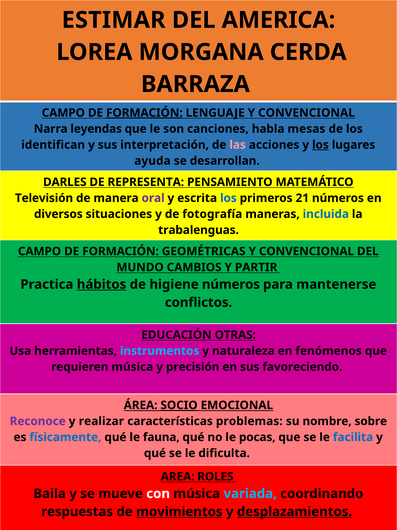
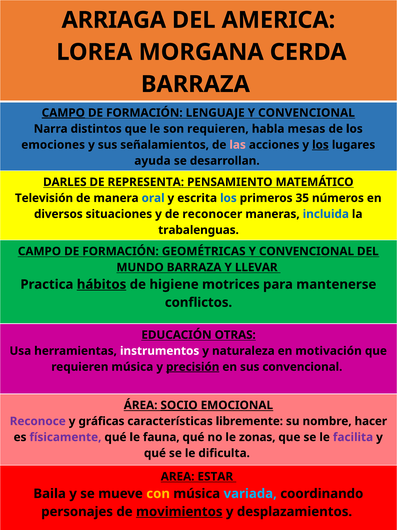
ESTIMAR: ESTIMAR -> ARRIAGA
CAMPO at (63, 113) underline: none -> present
FORMACIÓN at (144, 113) underline: present -> none
leyendas: leyendas -> distintos
son canciones: canciones -> requieren
identifican: identifican -> emociones
interpretación: interpretación -> señalamientos
oral colour: purple -> blue
21: 21 -> 35
fotografía: fotografía -> reconocer
MUNDO CAMBIOS: CAMBIOS -> BARRAZA
PARTIR: PARTIR -> LLEVAR
higiene números: números -> motrices
instrumentos colour: light blue -> white
fenómenos: fenómenos -> motivación
precisión underline: none -> present
sus favoreciendo: favoreciendo -> convencional
realizar: realizar -> gráficas
problemas: problemas -> libremente
sobre: sobre -> hacer
físicamente colour: blue -> purple
pocas: pocas -> zonas
facilita colour: blue -> purple
ROLES: ROLES -> ESTAR
con colour: white -> yellow
respuestas: respuestas -> personajes
desplazamientos underline: present -> none
